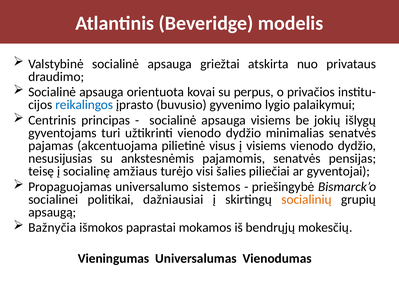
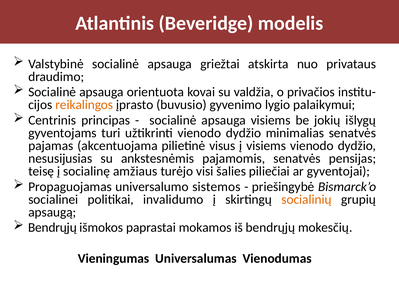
perpus: perpus -> valdžia
reikalingos colour: blue -> orange
dažniausiai: dažniausiai -> invalidumo
Bažnyčia at (52, 228): Bažnyčia -> Bendrųjų
